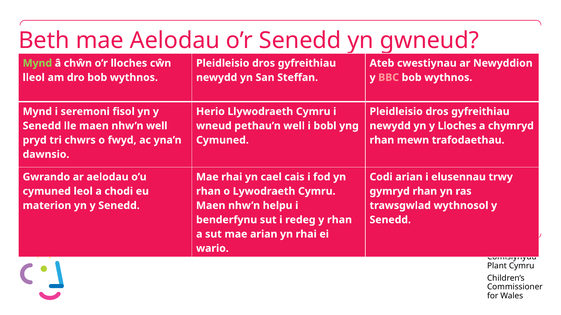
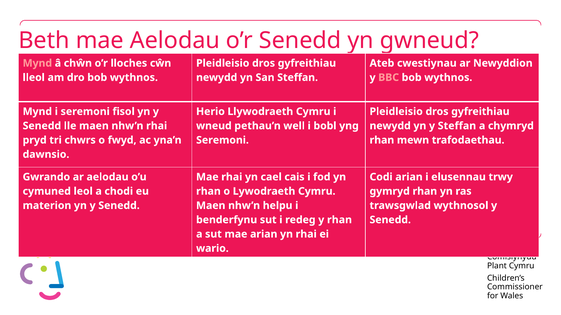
Mynd at (37, 63) colour: light green -> pink
nhw’n well: well -> rhai
y Lloches: Lloches -> Steffan
Cymuned at (222, 140): Cymuned -> Seremoni
